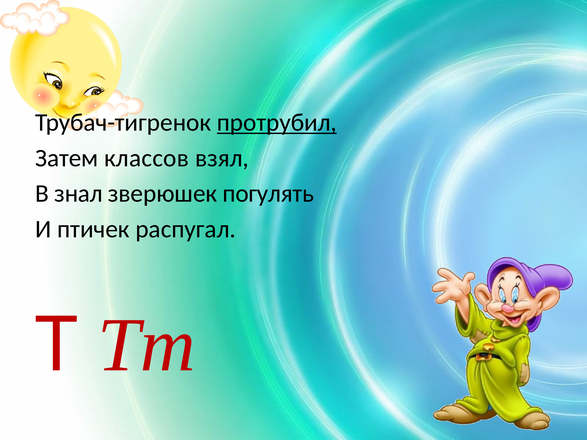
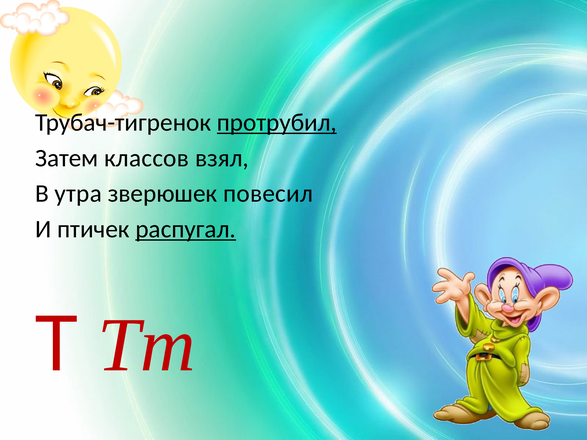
знал: знал -> утра
погулять: погулять -> повесил
распугал underline: none -> present
